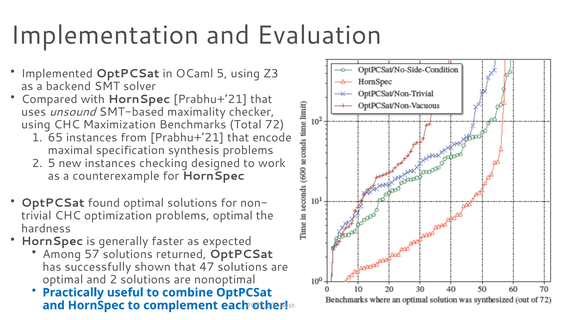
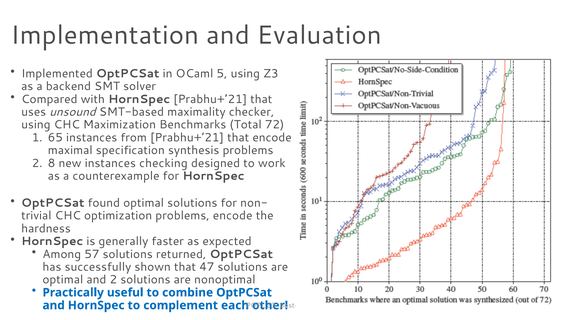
2 5: 5 -> 8
problems optimal: optimal -> encode
